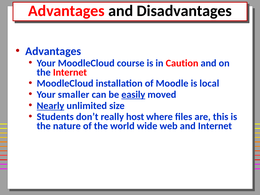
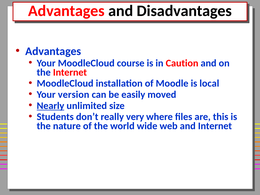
smaller: smaller -> version
easily underline: present -> none
host: host -> very
